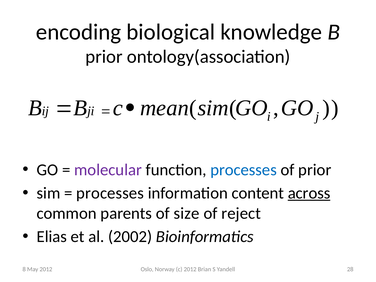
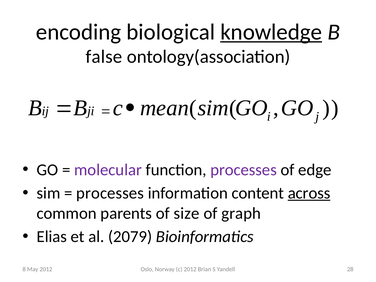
knowledge underline: none -> present
prior at (104, 57): prior -> false
processes at (244, 170) colour: blue -> purple
of prior: prior -> edge
reject: reject -> graph
2002: 2002 -> 2079
